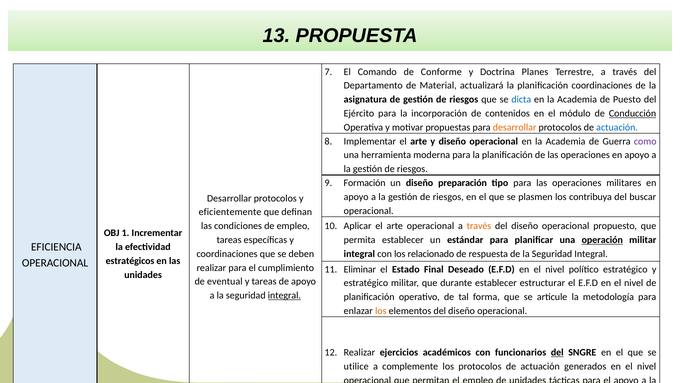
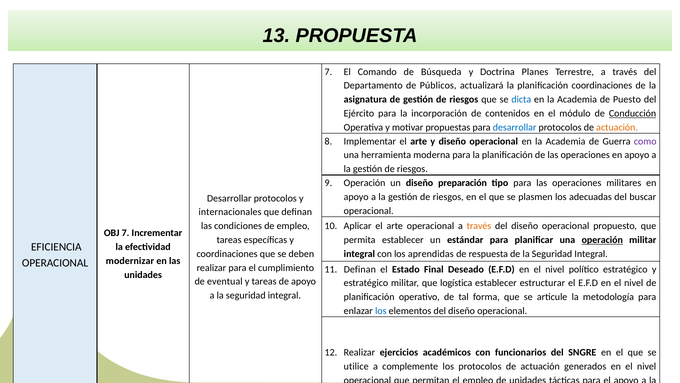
Conforme: Conforme -> Búsqueda
Material: Material -> Públicos
desarrollar at (515, 127) colour: orange -> blue
actuación at (617, 127) colour: blue -> orange
Formación at (365, 183): Formación -> Operación
contribuya: contribuya -> adecuadas
eficientemente: eficientemente -> internacionales
OBJ 1: 1 -> 7
relacionado: relacionado -> aprendidas
estratégicos: estratégicos -> modernizar
Eliminar at (360, 269): Eliminar -> Definan
durante: durante -> logística
integral at (284, 295) underline: present -> none
los at (381, 311) colour: orange -> blue
del at (557, 352) underline: present -> none
